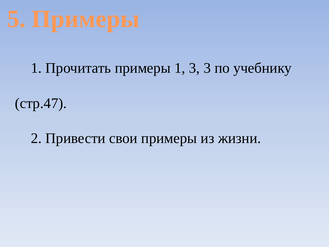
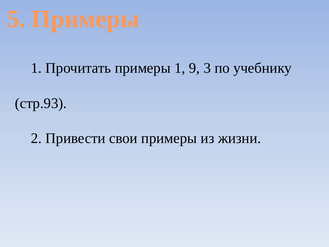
1 3: 3 -> 9
стр.47: стр.47 -> стр.93
